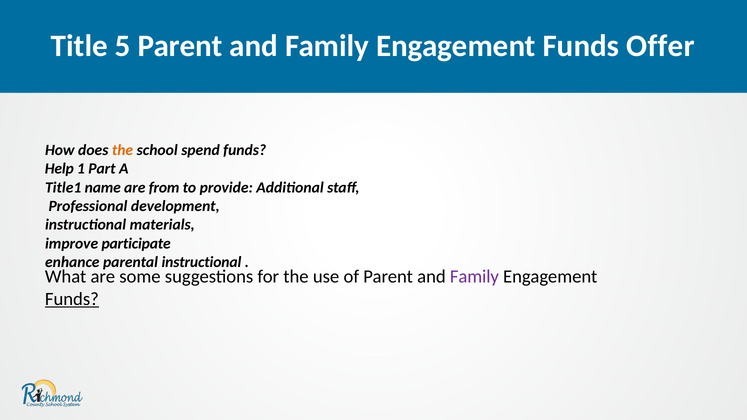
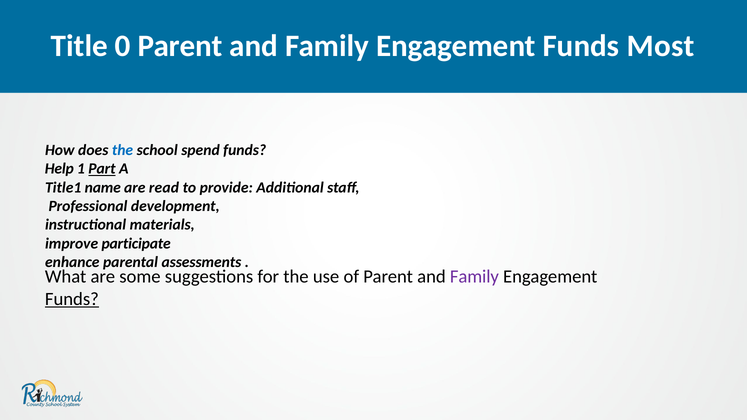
5: 5 -> 0
Offer: Offer -> Most
the at (123, 150) colour: orange -> blue
Part underline: none -> present
from: from -> read
parental instructional: instructional -> assessments
